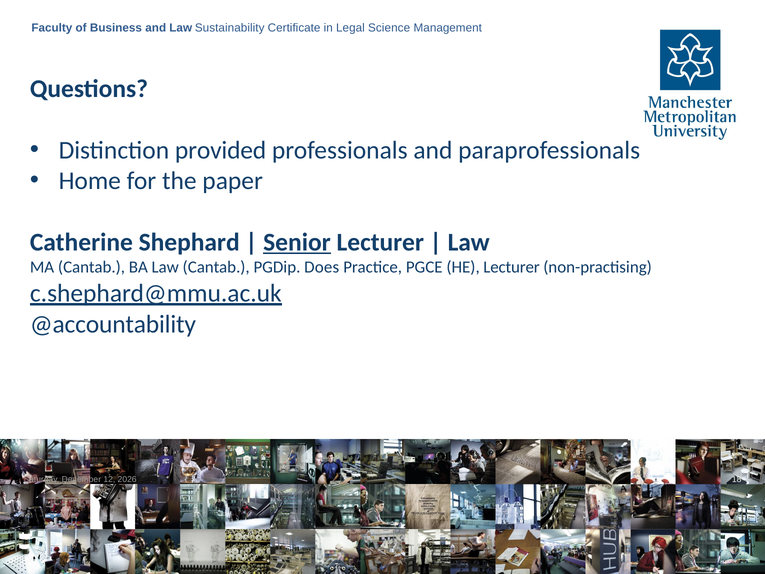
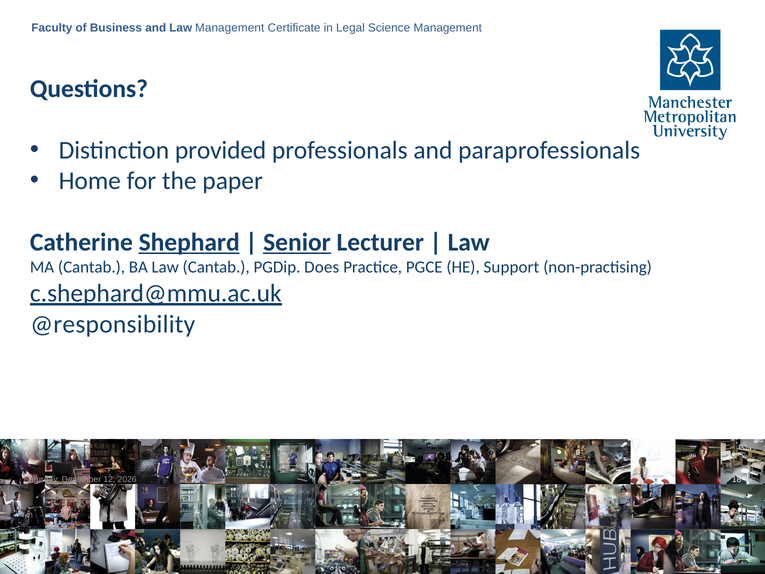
Law Sustainability: Sustainability -> Management
Shephard underline: none -> present
HE Lecturer: Lecturer -> Support
@accountability: @accountability -> @responsibility
